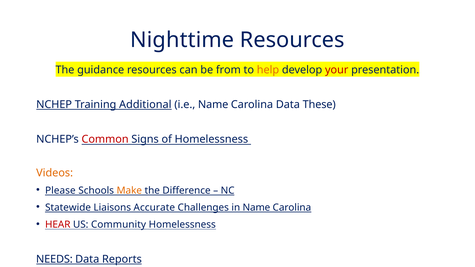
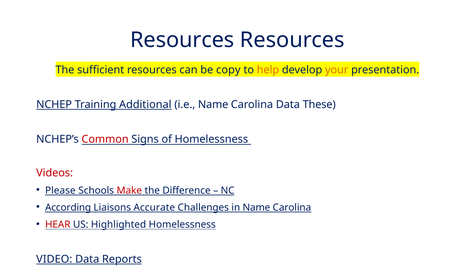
Nighttime at (182, 40): Nighttime -> Resources
guidance: guidance -> sufficient
from: from -> copy
your colour: red -> orange
Videos colour: orange -> red
Make colour: orange -> red
Statewide: Statewide -> According
Community: Community -> Highlighted
NEEDS: NEEDS -> VIDEO
